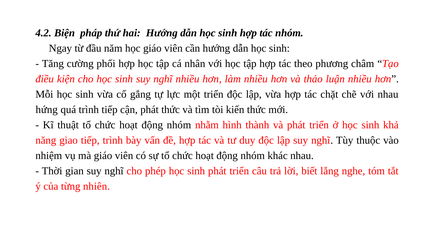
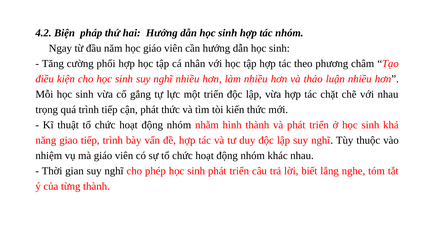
hứng: hứng -> trọng
từng nhiên: nhiên -> thành
